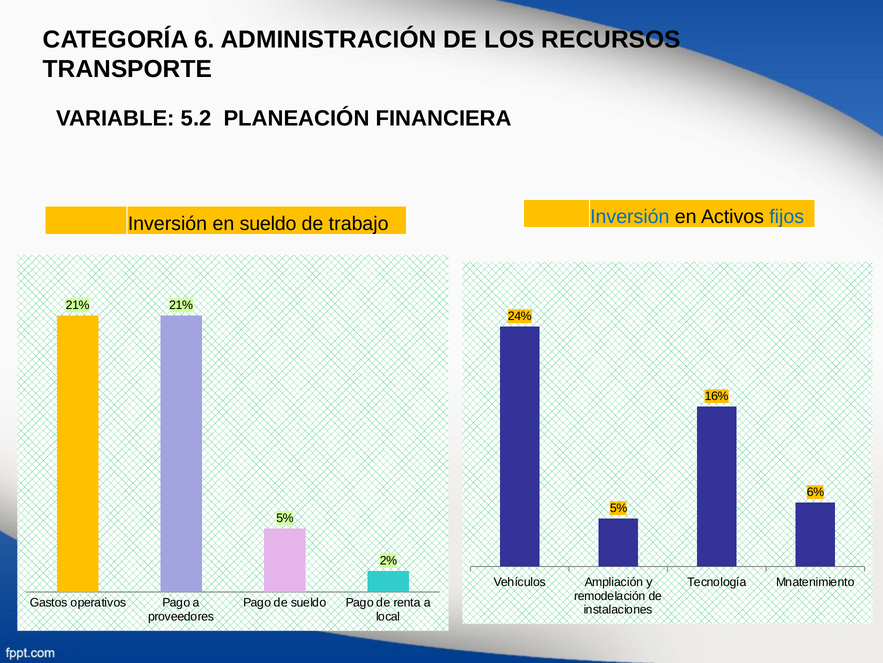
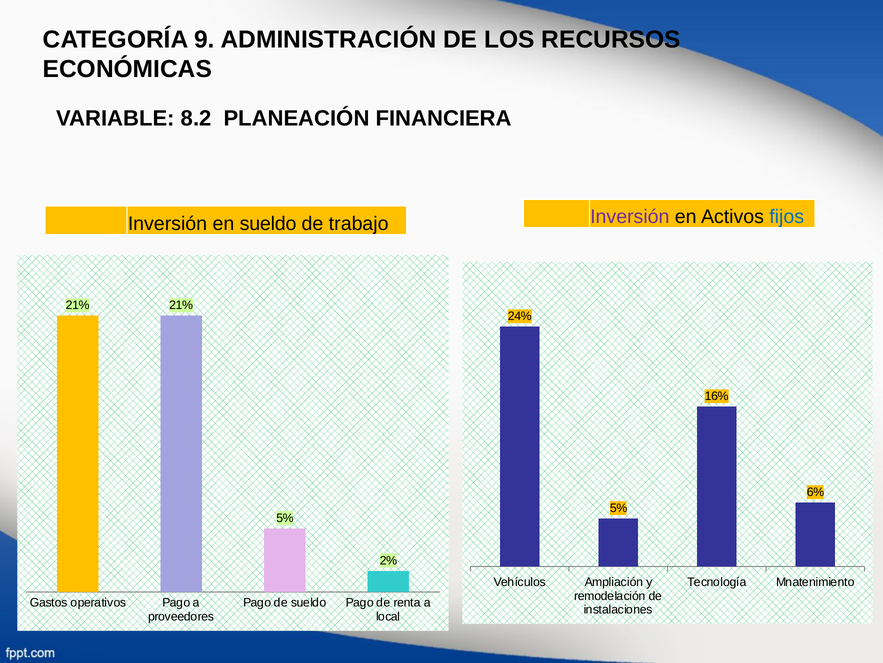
6: 6 -> 9
TRANSPORTE: TRANSPORTE -> ECONÓMICAS
5.2: 5.2 -> 8.2
Inversión at (630, 217) colour: blue -> purple
